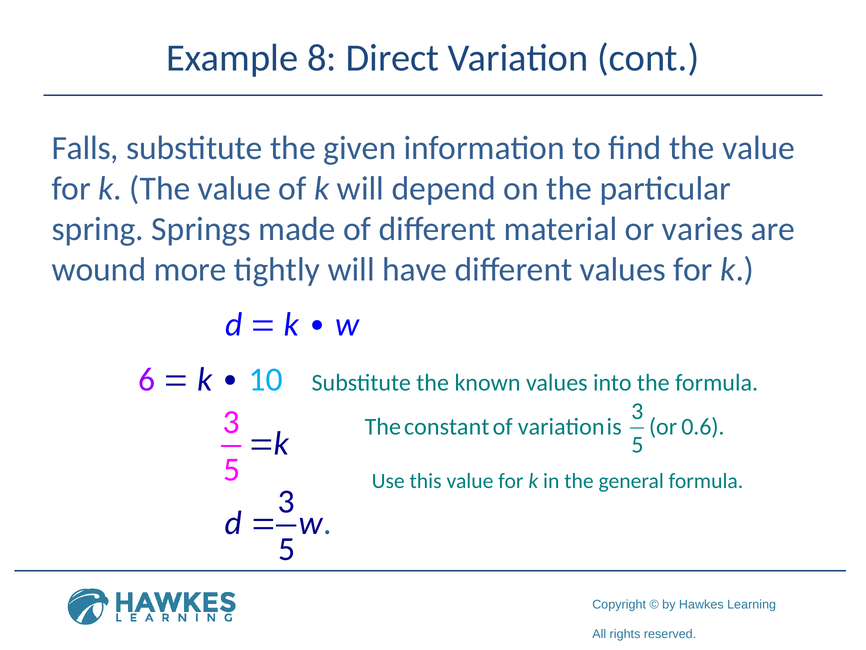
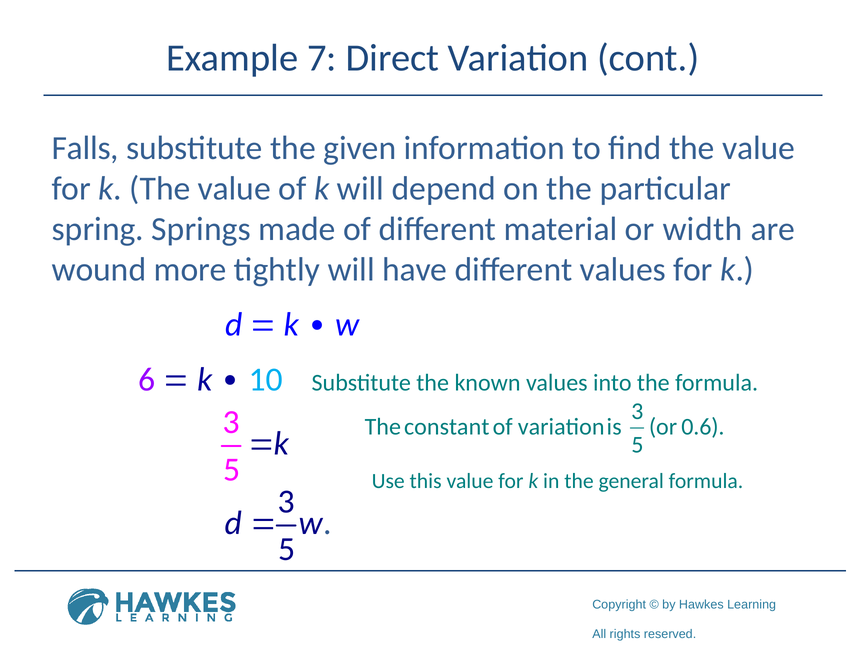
8: 8 -> 7
varies: varies -> width
